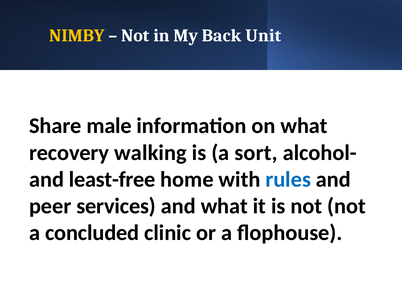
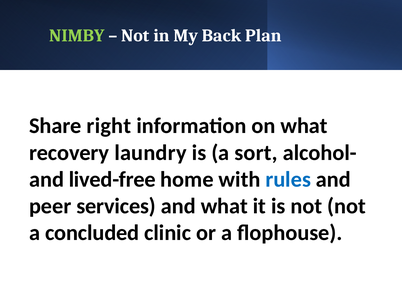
NIMBY colour: yellow -> light green
Unit: Unit -> Plan
male: male -> right
walking: walking -> laundry
least-free: least-free -> lived-free
